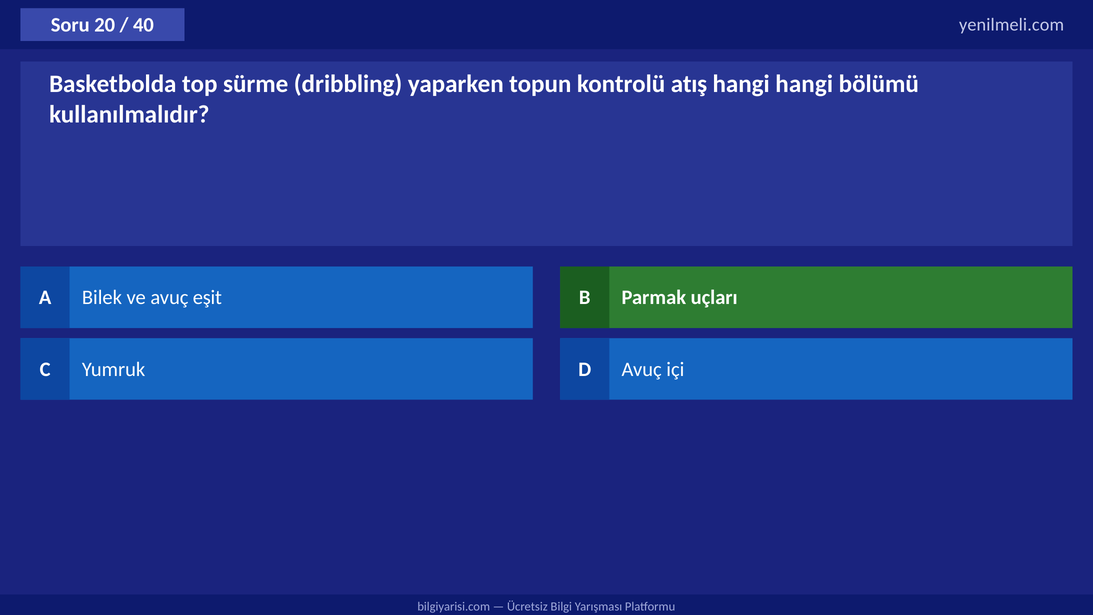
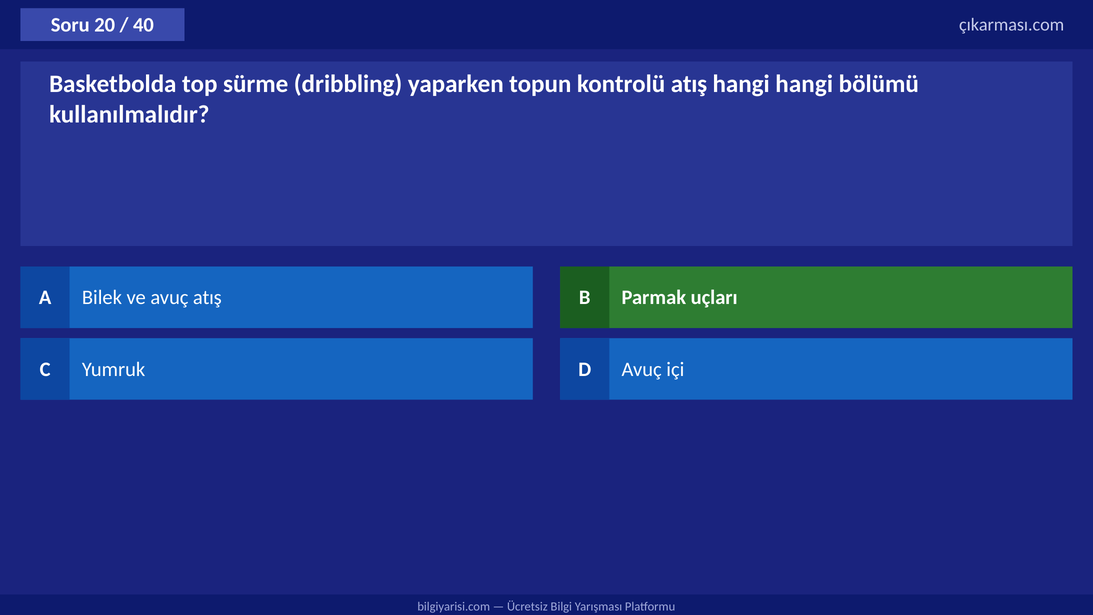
yenilmeli.com: yenilmeli.com -> çıkarması.com
avuç eşit: eşit -> atış
